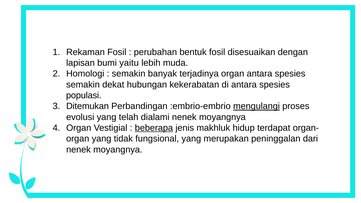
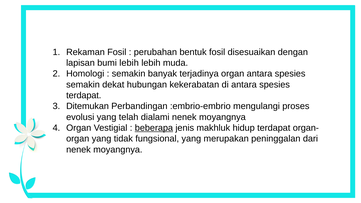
bumi yaitu: yaitu -> lebih
populasi at (84, 95): populasi -> terdapat
mengulangi underline: present -> none
